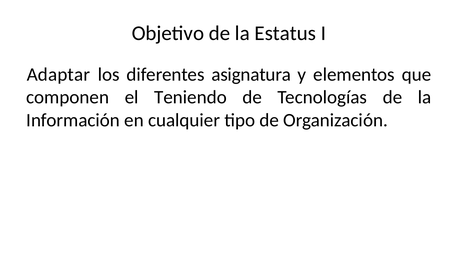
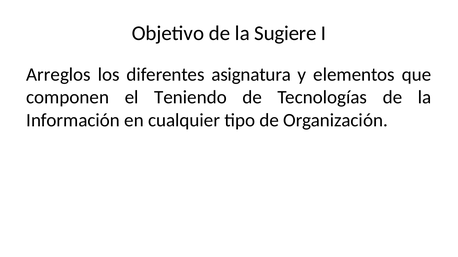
Estatus: Estatus -> Sugiere
Adaptar: Adaptar -> Arreglos
